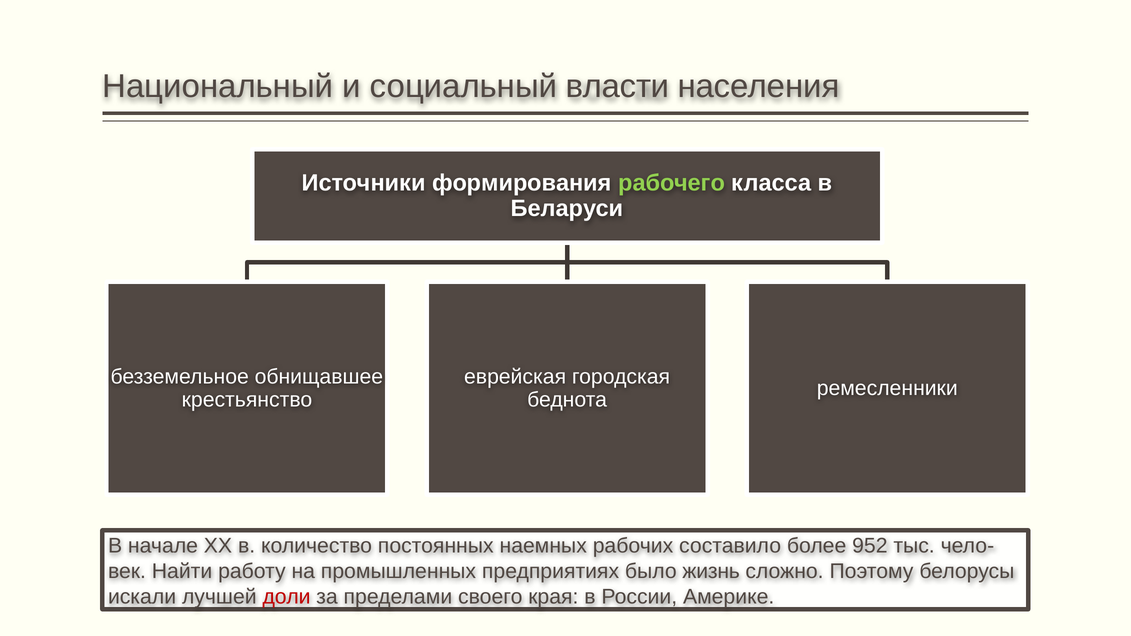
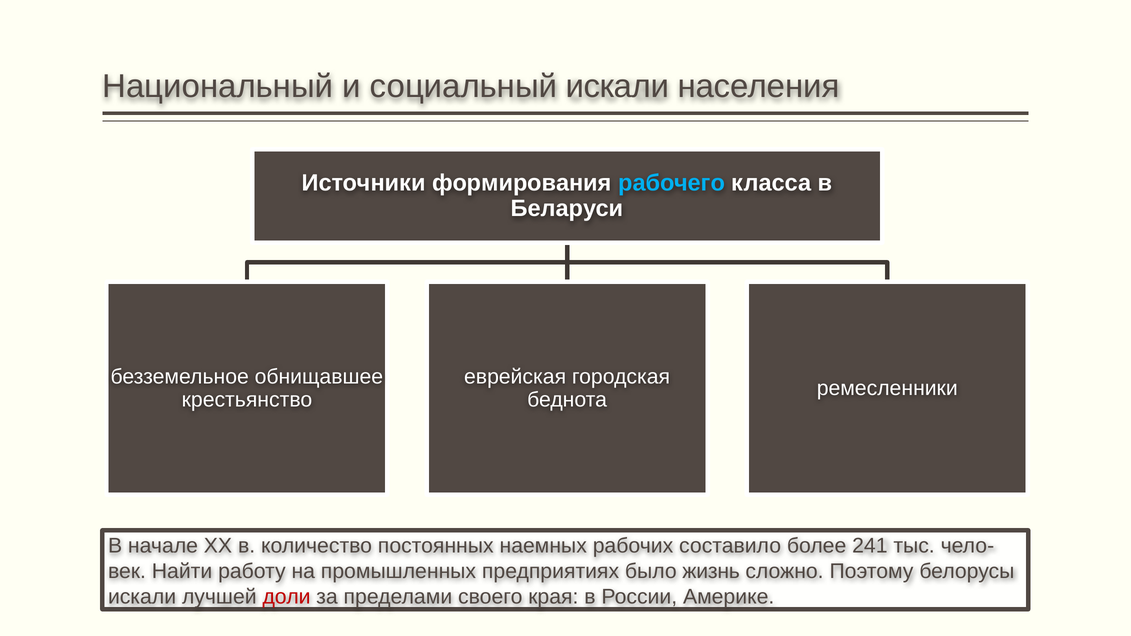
социальный власти: власти -> искали
рабочего colour: light green -> light blue
952: 952 -> 241
